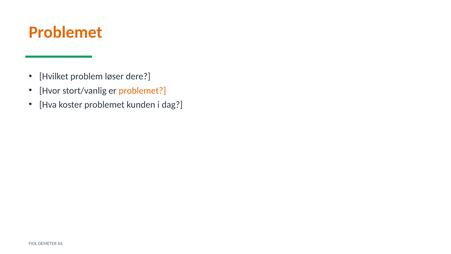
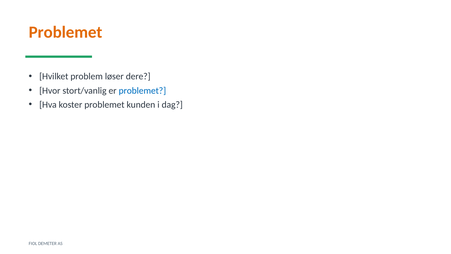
problemet at (142, 90) colour: orange -> blue
